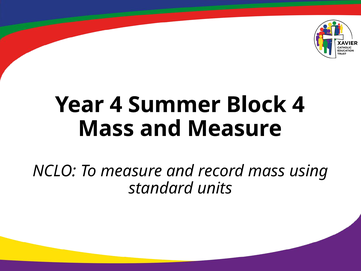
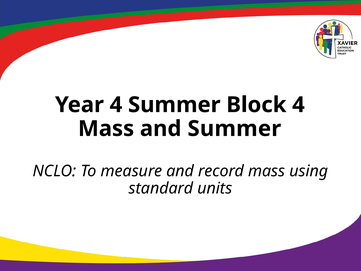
and Measure: Measure -> Summer
